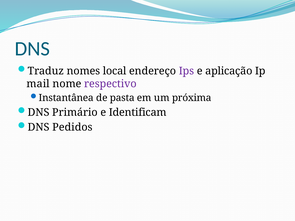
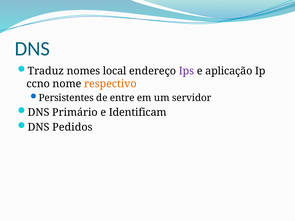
mail: mail -> ccno
respectivo colour: purple -> orange
Instantânea: Instantânea -> Persistentes
pasta: pasta -> entre
próxima: próxima -> servidor
